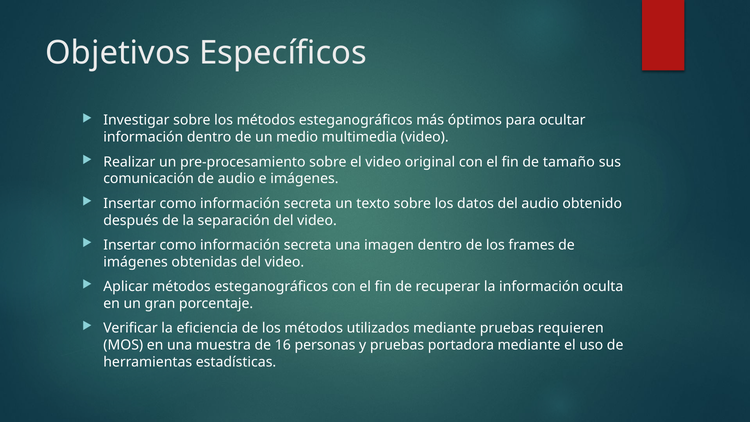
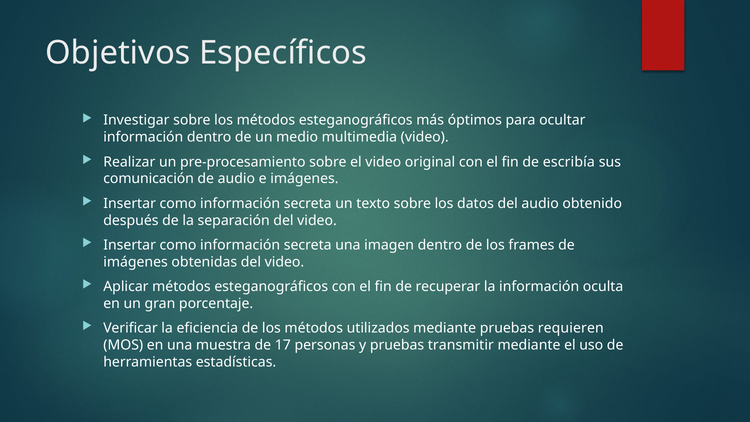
tamaño: tamaño -> escribía
16: 16 -> 17
portadora: portadora -> transmitir
